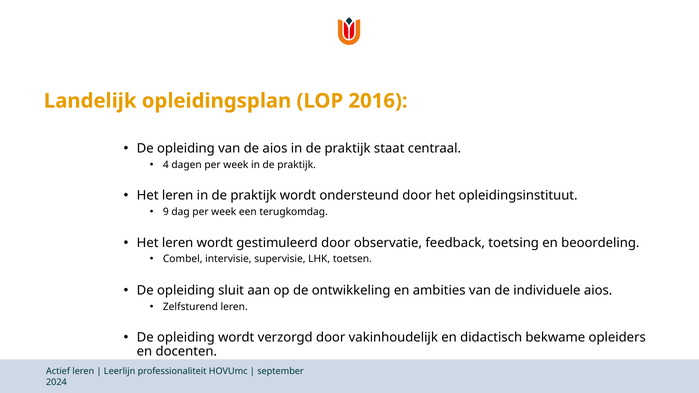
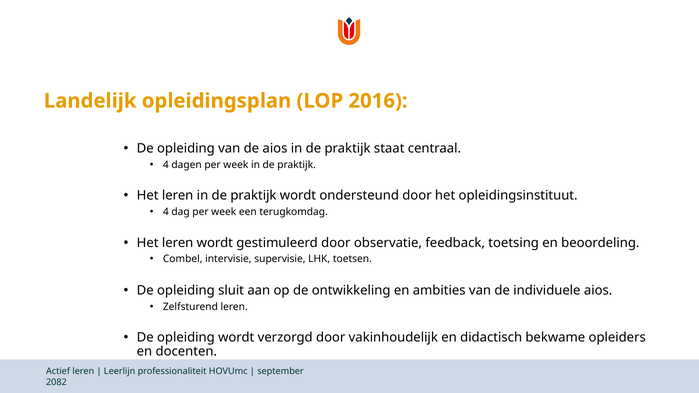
9 at (166, 212): 9 -> 4
2024: 2024 -> 2082
